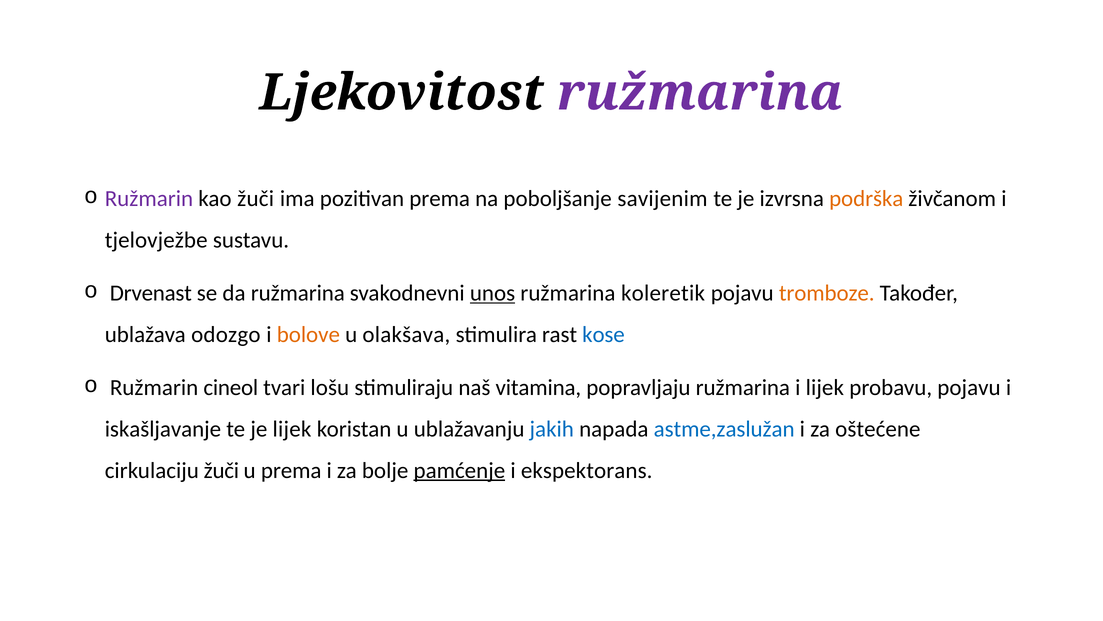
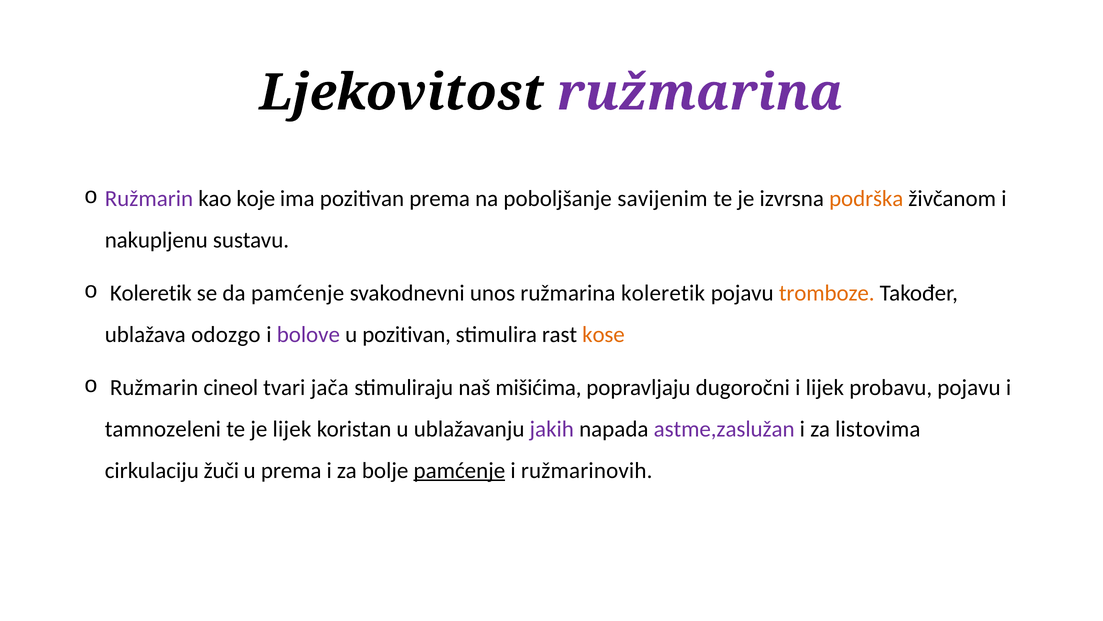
kao žuči: žuči -> koje
tjelovježbe: tjelovježbe -> nakupljenu
Drvenast at (151, 293): Drvenast -> Koleretik
da ružmarina: ružmarina -> pamćenje
unos underline: present -> none
bolove colour: orange -> purple
u olakšava: olakšava -> pozitivan
kose colour: blue -> orange
lošu: lošu -> jača
vitamina: vitamina -> mišićima
popravljaju ružmarina: ružmarina -> dugoročni
iskašljavanje: iskašljavanje -> tamnozeleni
jakih colour: blue -> purple
astme,zaslužan colour: blue -> purple
oštećene: oštećene -> listovima
ekspektorans: ekspektorans -> ružmarinovih
